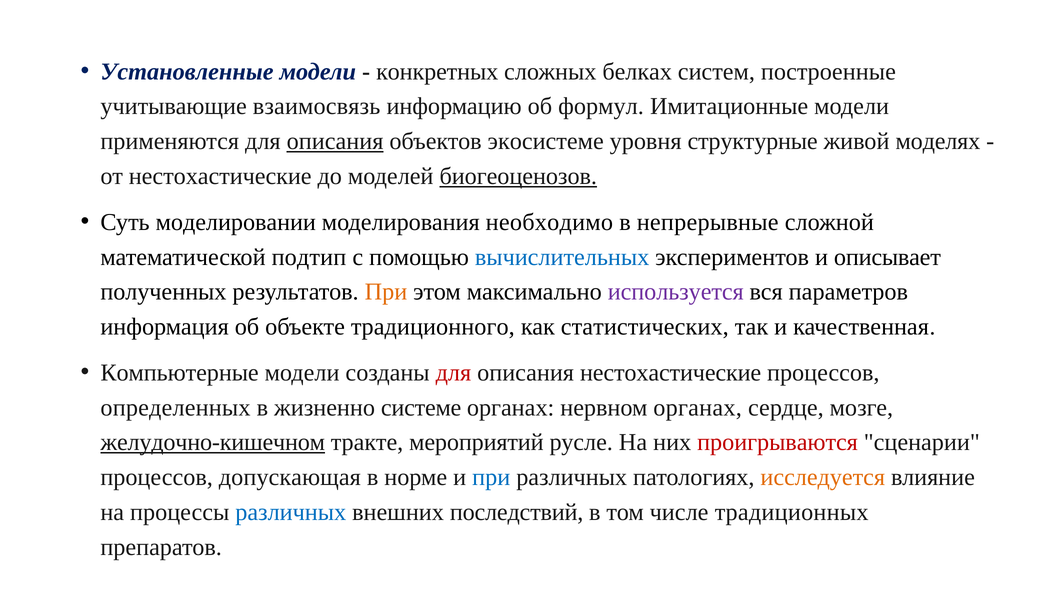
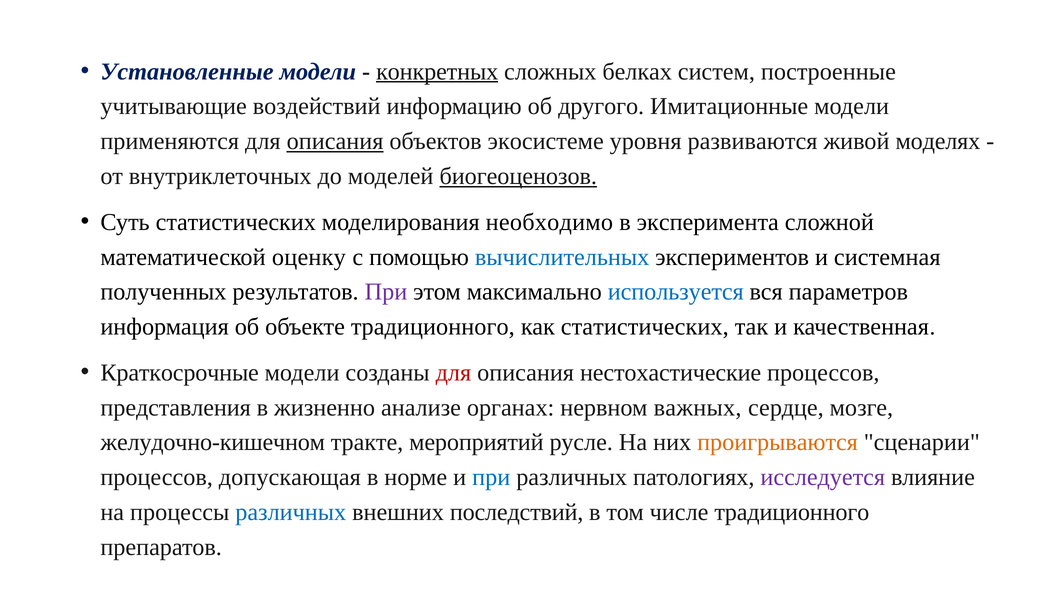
конкретных underline: none -> present
взаимосвязь: взаимосвязь -> воздействий
формул: формул -> другого
структурные: структурные -> развиваются
от нестохастические: нестохастические -> внутриклеточных
Суть моделировании: моделировании -> статистических
непрерывные: непрерывные -> эксперимента
подтип: подтип -> оценку
описывает: описывает -> системная
При at (386, 292) colour: orange -> purple
используется colour: purple -> blue
Компьютерные: Компьютерные -> Краткосрочные
определенных: определенных -> представления
системе: системе -> анализе
нервном органах: органах -> важных
желудочно-кишечном underline: present -> none
проигрываются colour: red -> orange
исследуется colour: orange -> purple
числе традиционных: традиционных -> традиционного
